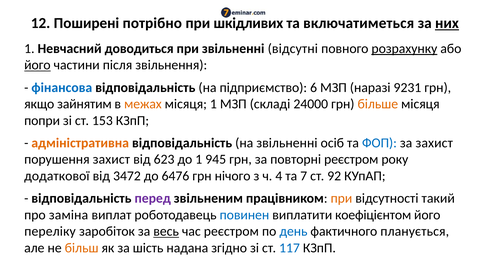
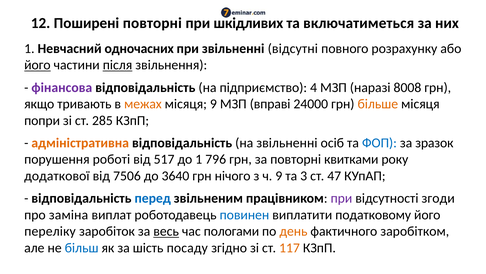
Поширені потрібно: потрібно -> повторні
них underline: present -> none
доводиться: доводиться -> одночасних
розрахунку underline: present -> none
після underline: none -> present
фінансова colour: blue -> purple
6: 6 -> 4
9231: 9231 -> 8008
зайнятим: зайнятим -> тривають
місяця 1: 1 -> 9
складі: складі -> вправі
153: 153 -> 285
за захист: захист -> зразок
порушення захист: захист -> роботі
623: 623 -> 517
945: 945 -> 796
повторні реєстром: реєстром -> квитками
3472: 3472 -> 7506
6476: 6476 -> 3640
ч 4: 4 -> 9
7: 7 -> 3
92: 92 -> 47
перед colour: purple -> blue
при at (341, 198) colour: orange -> purple
такий: такий -> згоди
коефіцієнтом: коефіцієнтом -> податковому
час реєстром: реєстром -> пологами
день colour: blue -> orange
планується: планується -> заробітком
більш colour: orange -> blue
надана: надана -> посаду
117 colour: blue -> orange
